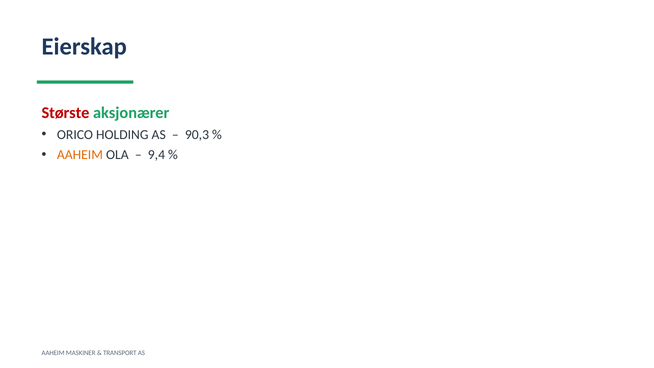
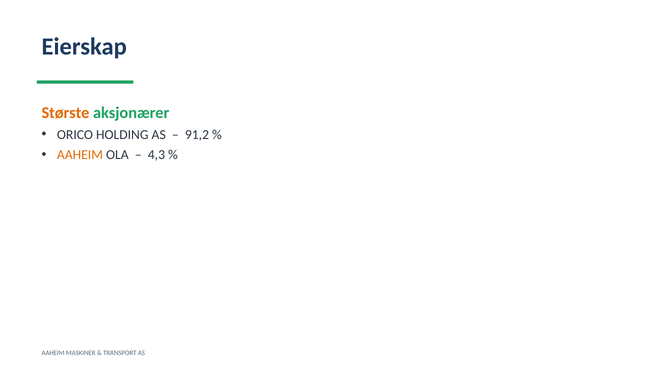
Største colour: red -> orange
90,3: 90,3 -> 91,2
9,4: 9,4 -> 4,3
